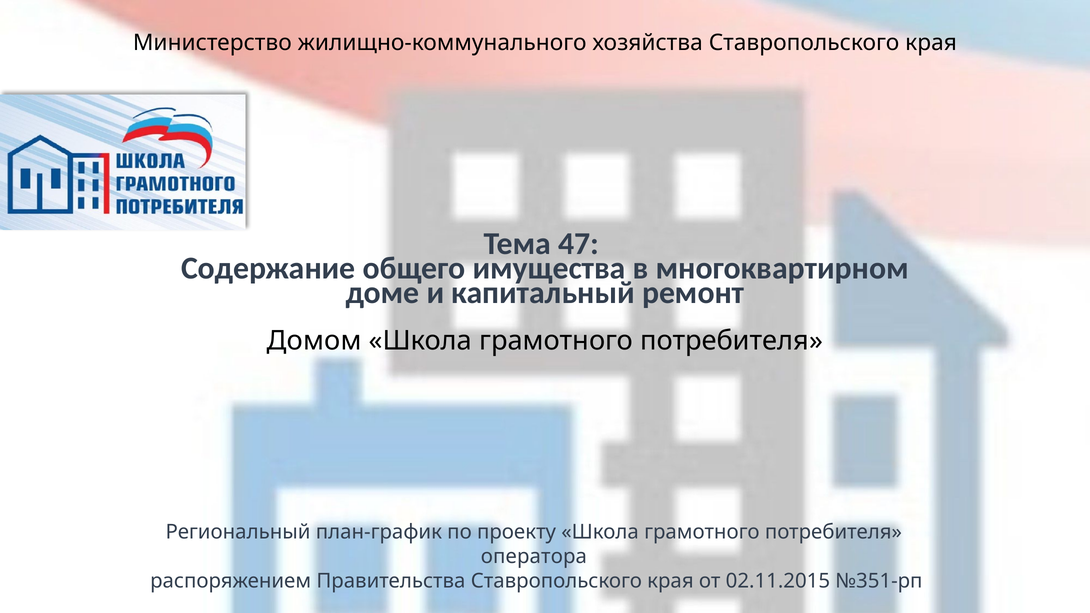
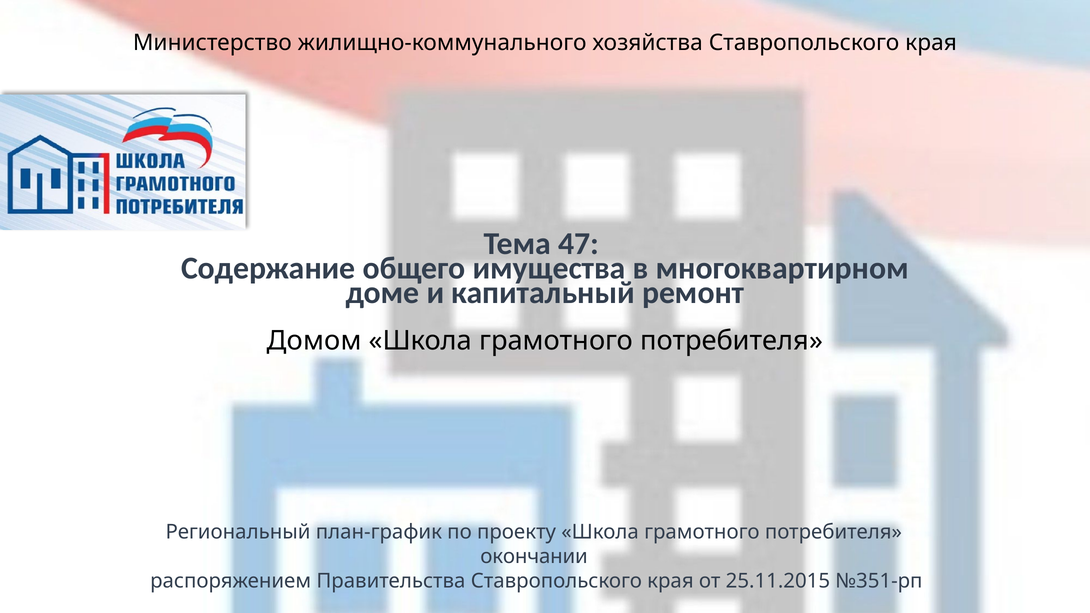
оператора: оператора -> окончании
02.11.2015: 02.11.2015 -> 25.11.2015
